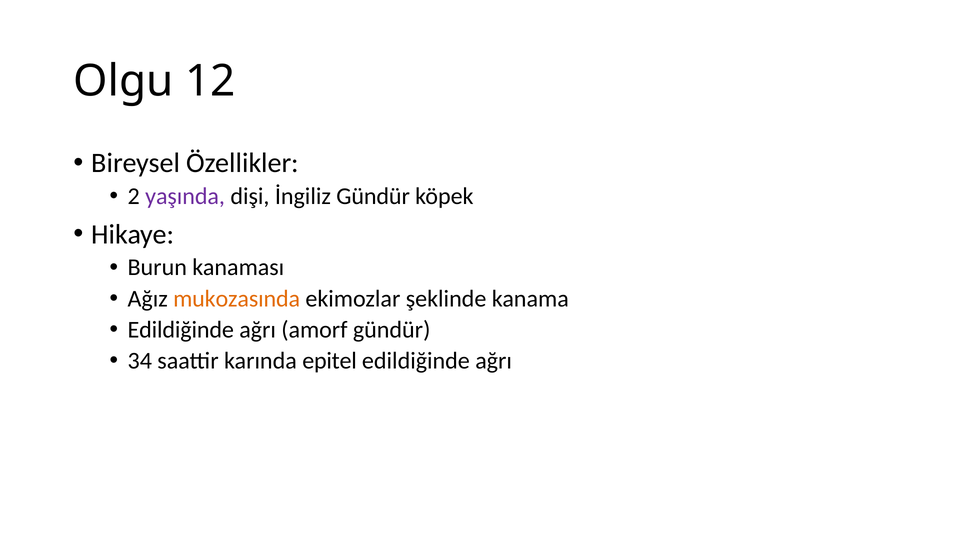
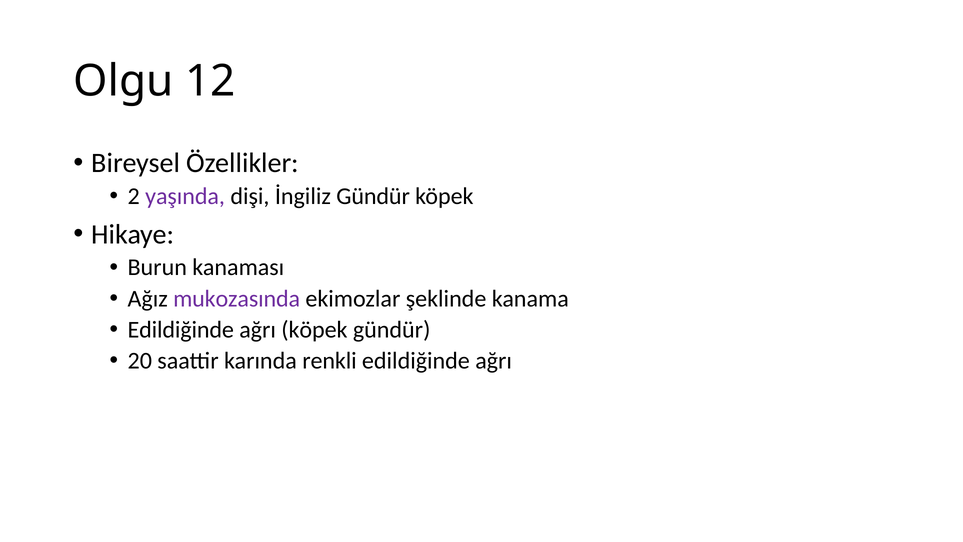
mukozasında colour: orange -> purple
ağrı amorf: amorf -> köpek
34: 34 -> 20
epitel: epitel -> renkli
